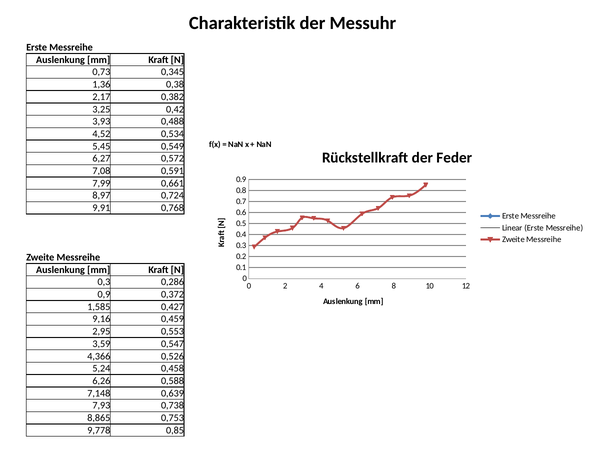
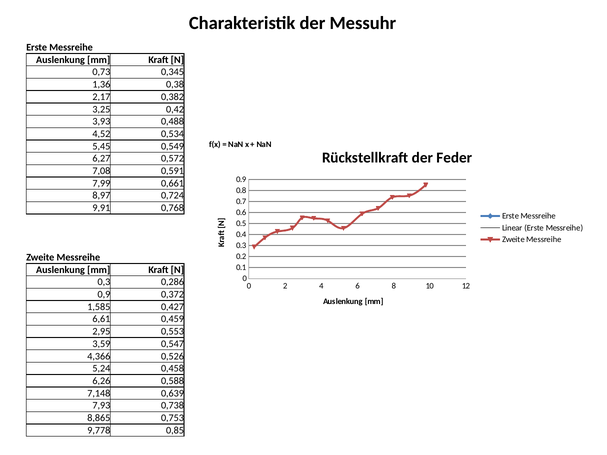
9,16: 9,16 -> 6,61
